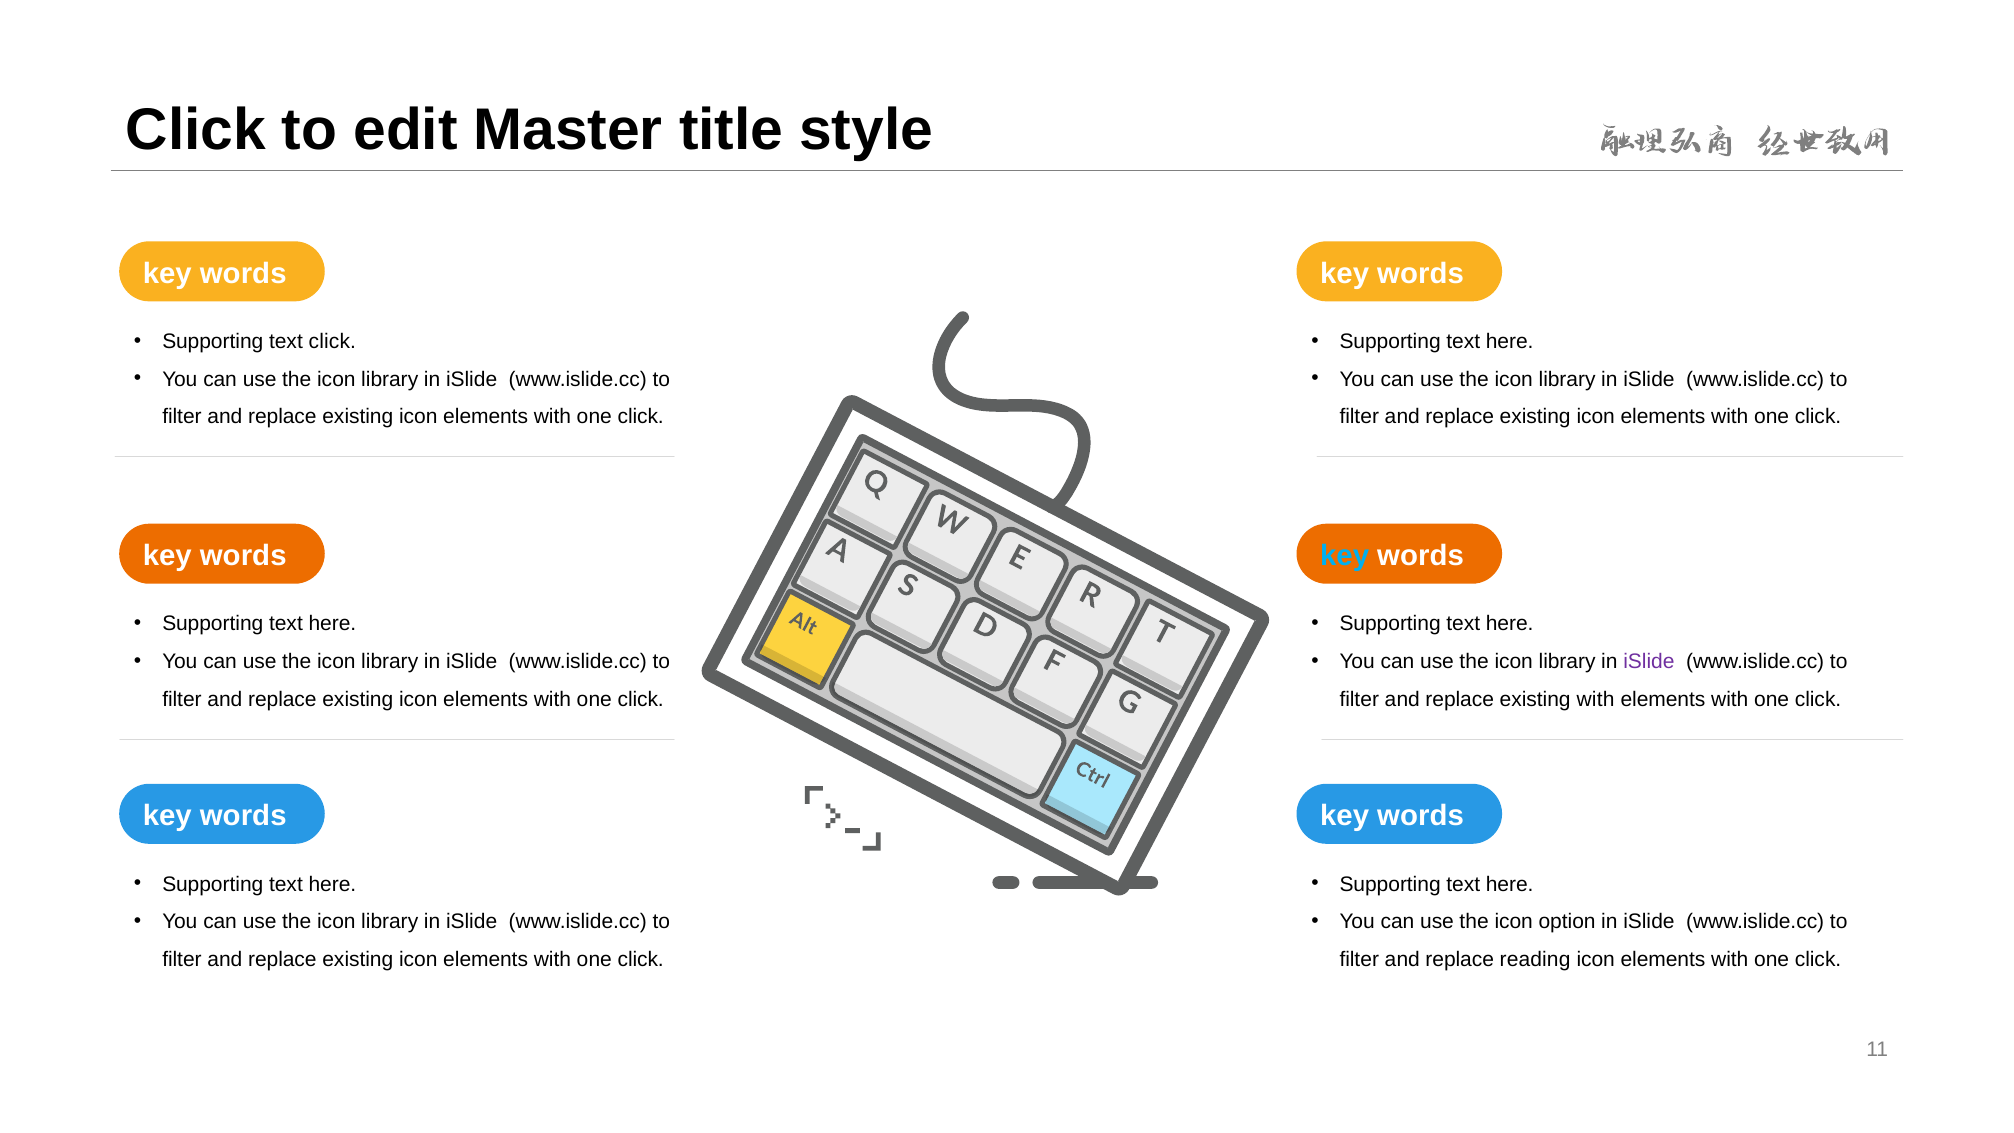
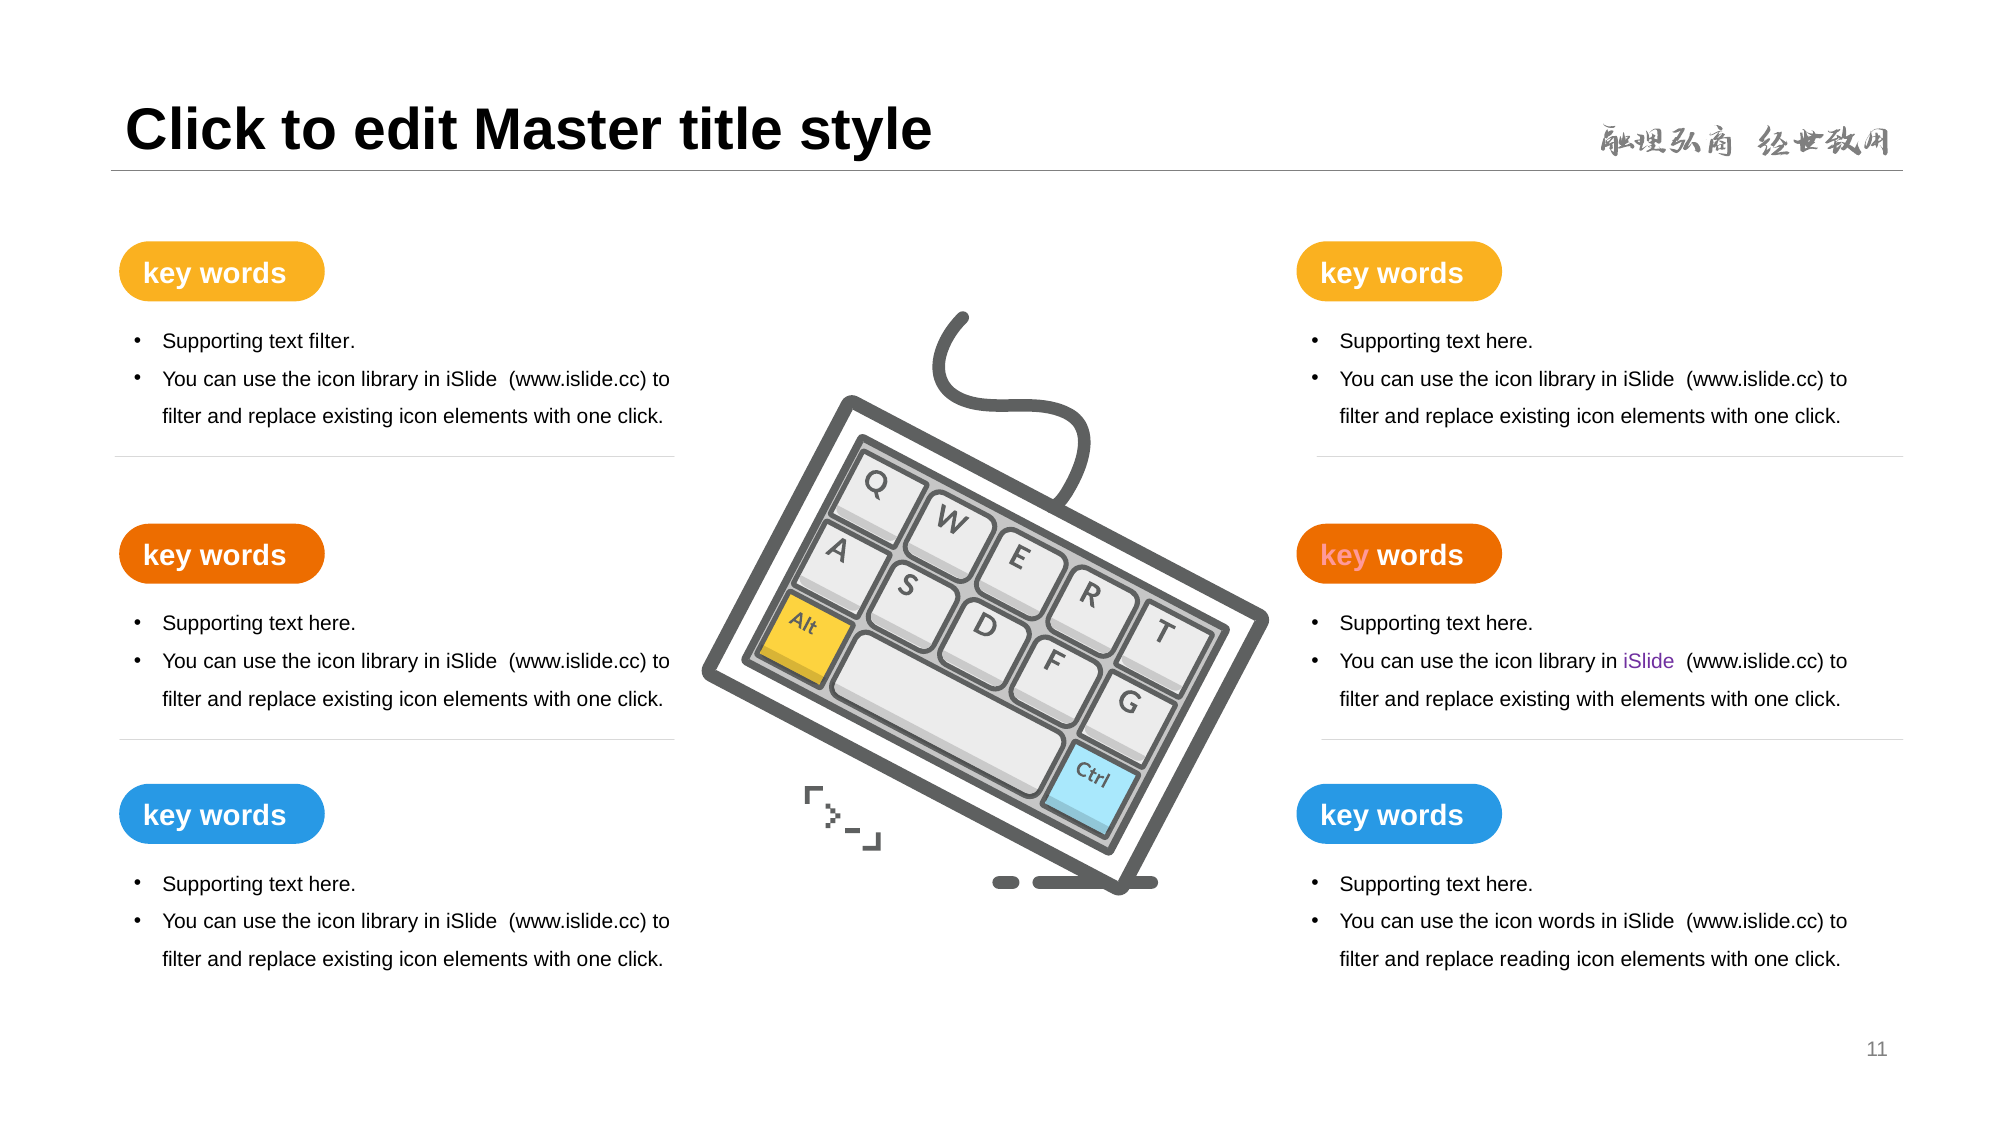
text click: click -> filter
key at (1345, 556) colour: light blue -> pink
icon option: option -> words
